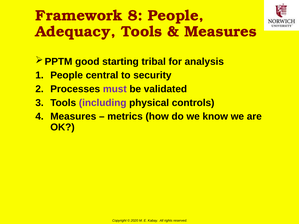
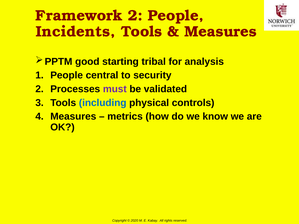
Framework 8: 8 -> 2
Adequacy: Adequacy -> Incidents
including colour: purple -> blue
